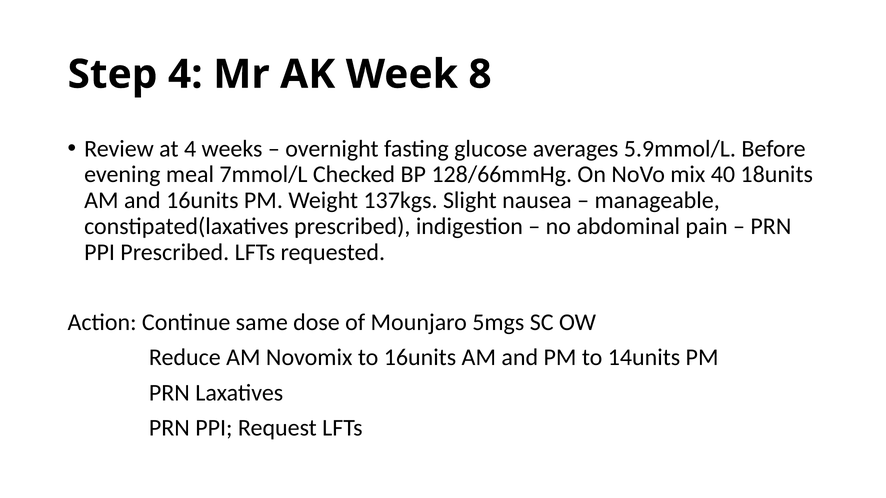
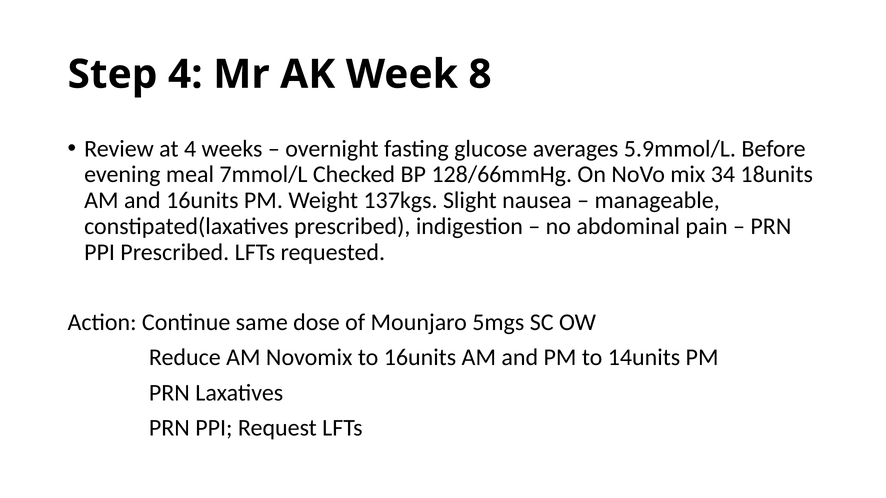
40: 40 -> 34
